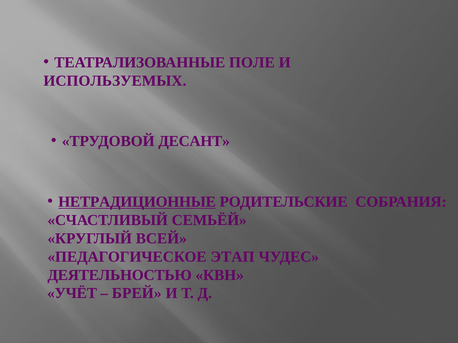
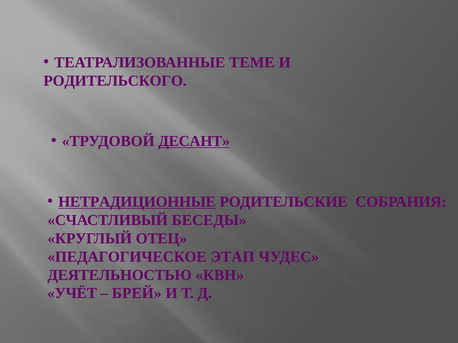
ПОЛЕ: ПОЛЕ -> ТЕМЕ
ИСПОЛЬЗУЕМЫХ: ИСПОЛЬЗУЕМЫХ -> РОДИТЕЛЬСКОГО
ДЕСАНТ underline: none -> present
СЕМЬЁЙ: СЕМЬЁЙ -> БЕСЕДЫ
ВСЕЙ: ВСЕЙ -> ОТЕЦ
